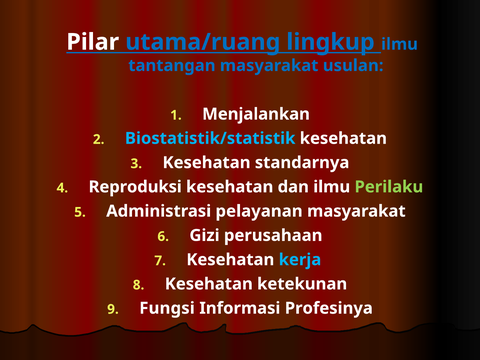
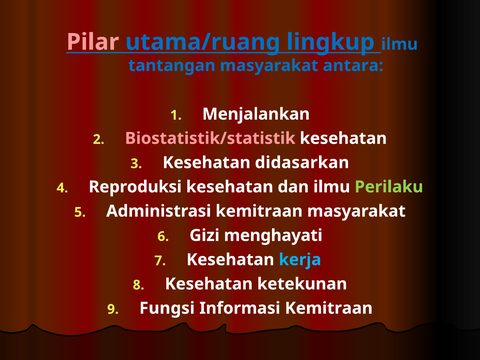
Pilar colour: white -> pink
usulan: usulan -> antara
Biostatistik/statistik colour: light blue -> pink
standarnya: standarnya -> didasarkan
Administrasi pelayanan: pelayanan -> kemitraan
perusahaan: perusahaan -> menghayati
Informasi Profesinya: Profesinya -> Kemitraan
